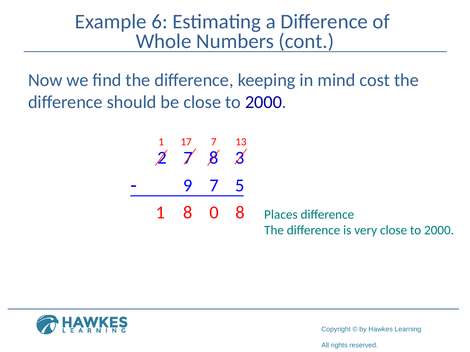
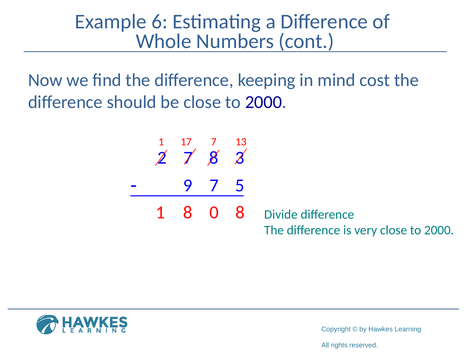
Places: Places -> Divide
